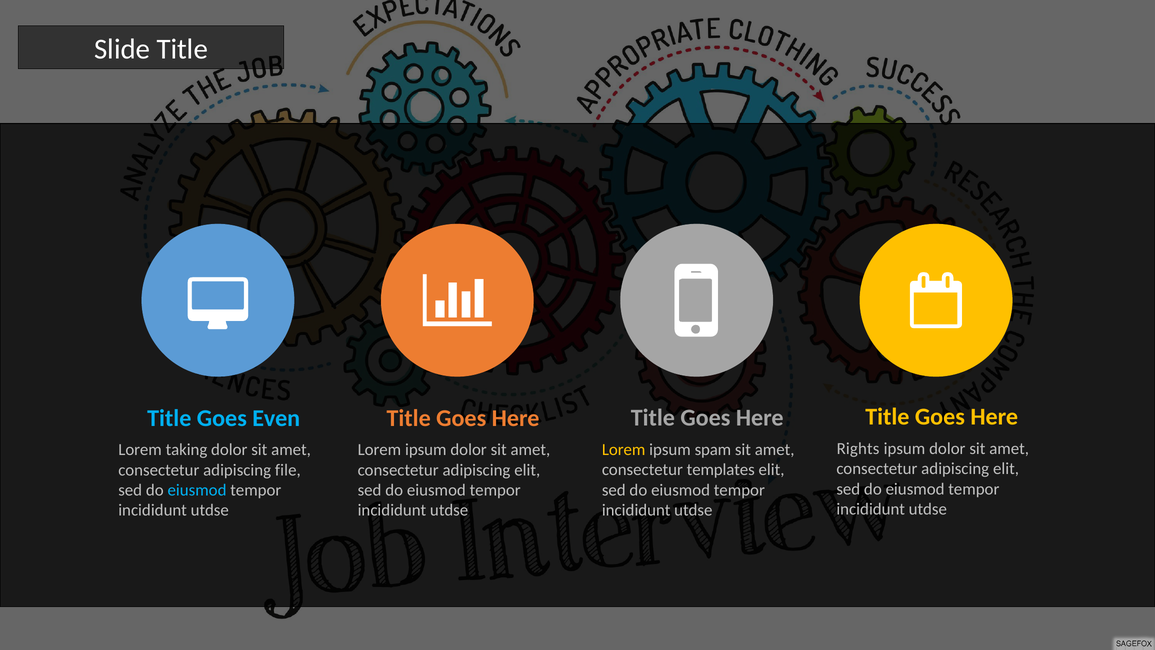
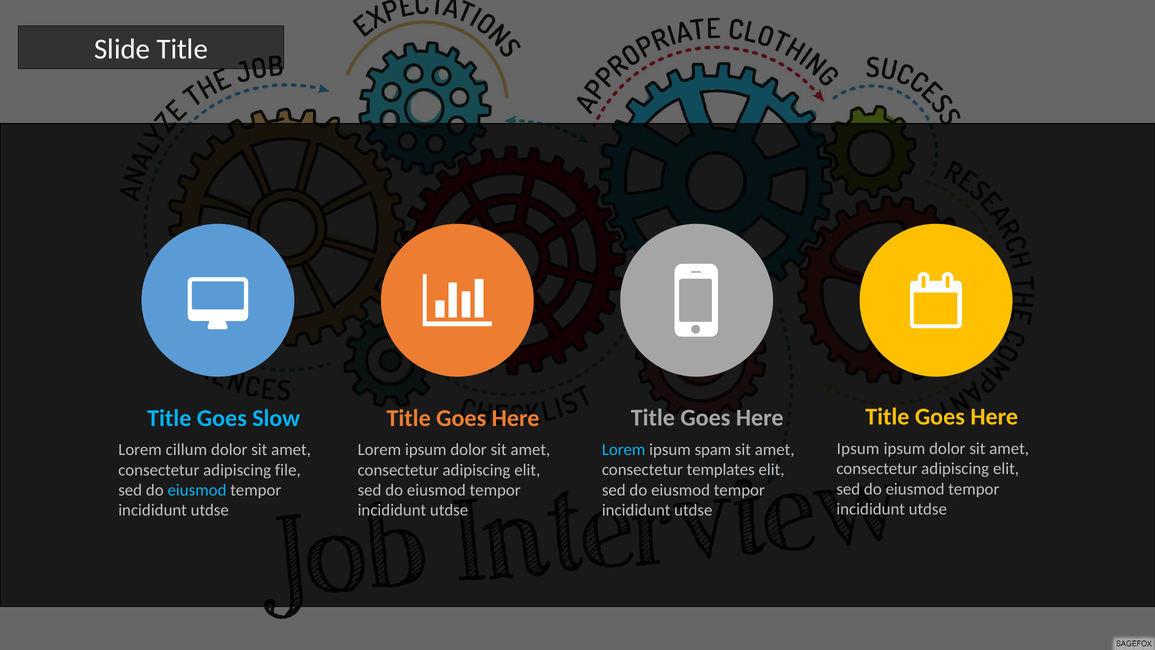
Even: Even -> Slow
Rights at (858, 448): Rights -> Ipsum
Lorem at (624, 449) colour: yellow -> light blue
taking: taking -> cillum
